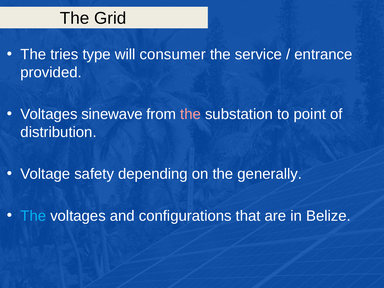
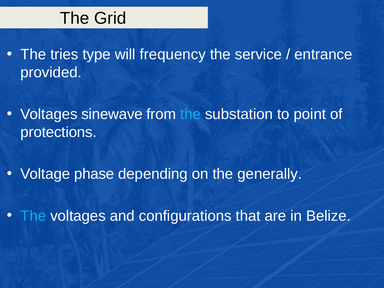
consumer: consumer -> frequency
the at (191, 114) colour: pink -> light blue
distribution: distribution -> protections
safety: safety -> phase
